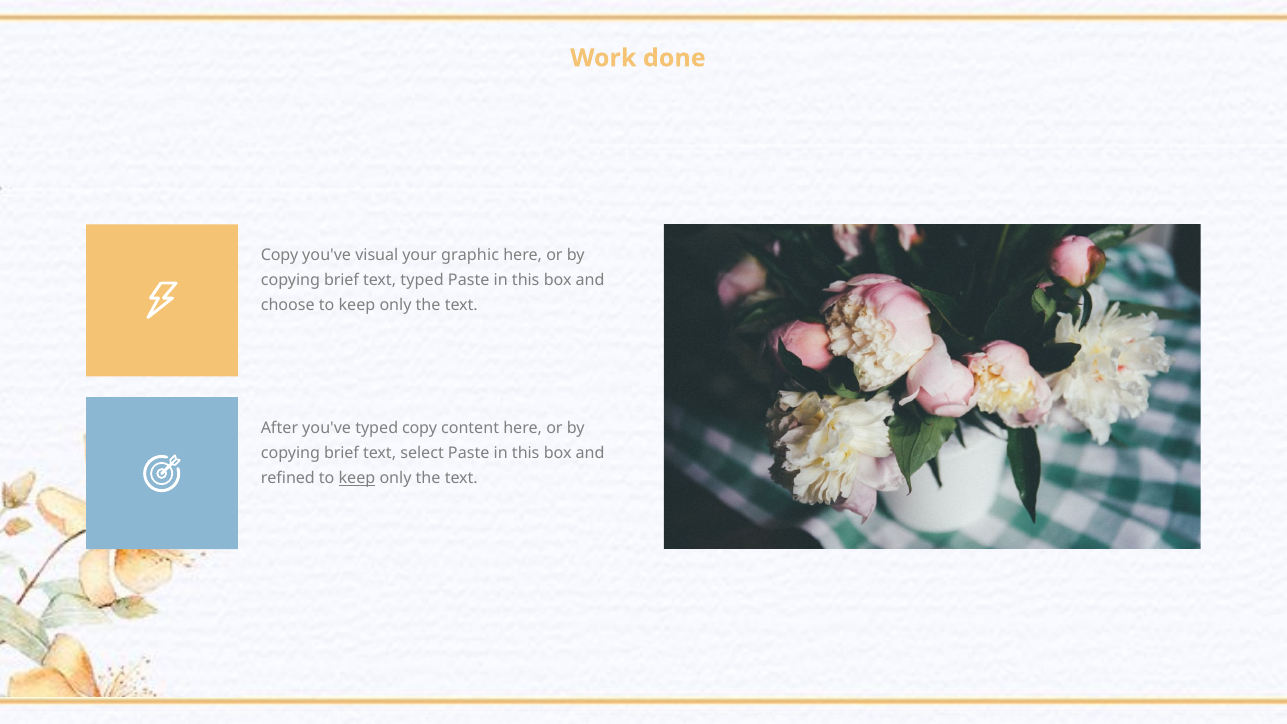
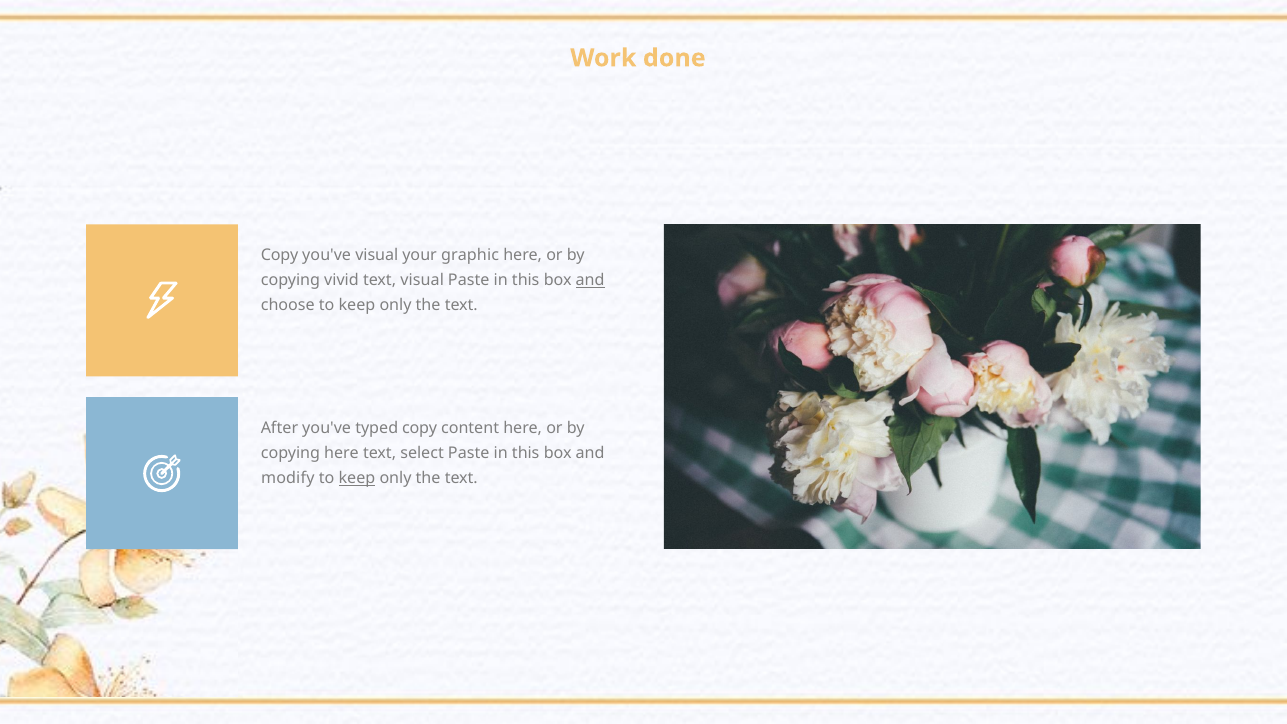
brief at (342, 280): brief -> vivid
text typed: typed -> visual
and at (590, 280) underline: none -> present
brief at (342, 453): brief -> here
refined: refined -> modify
